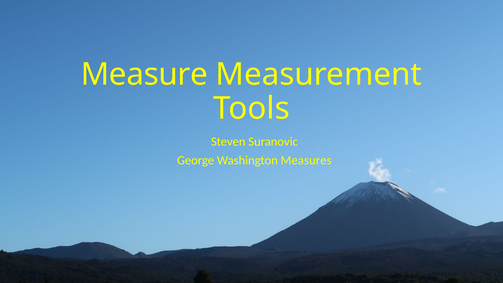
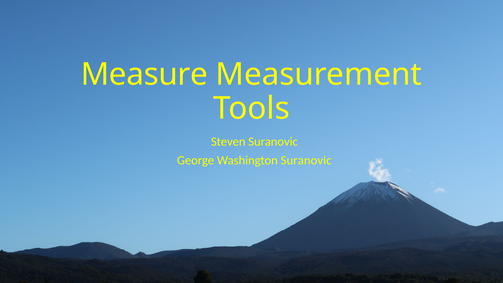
Washington Measures: Measures -> Suranovic
